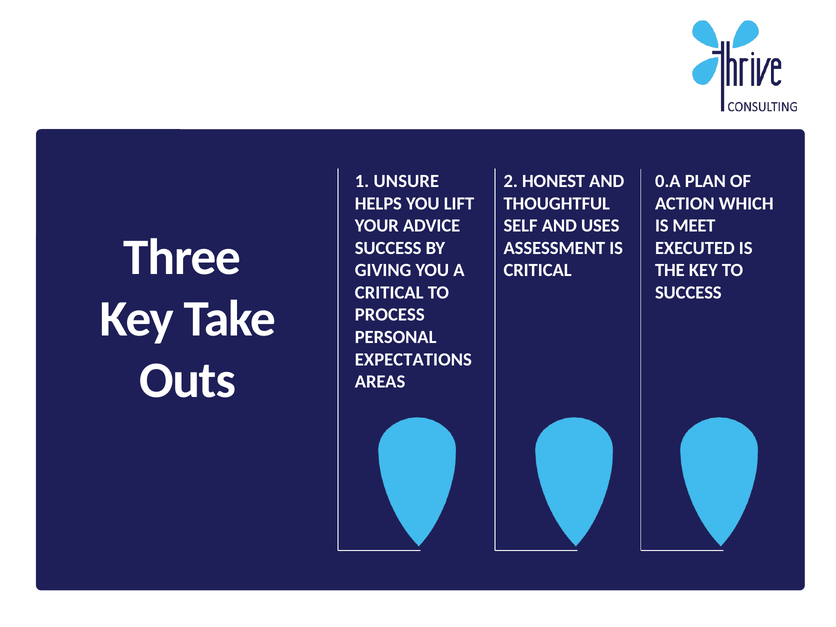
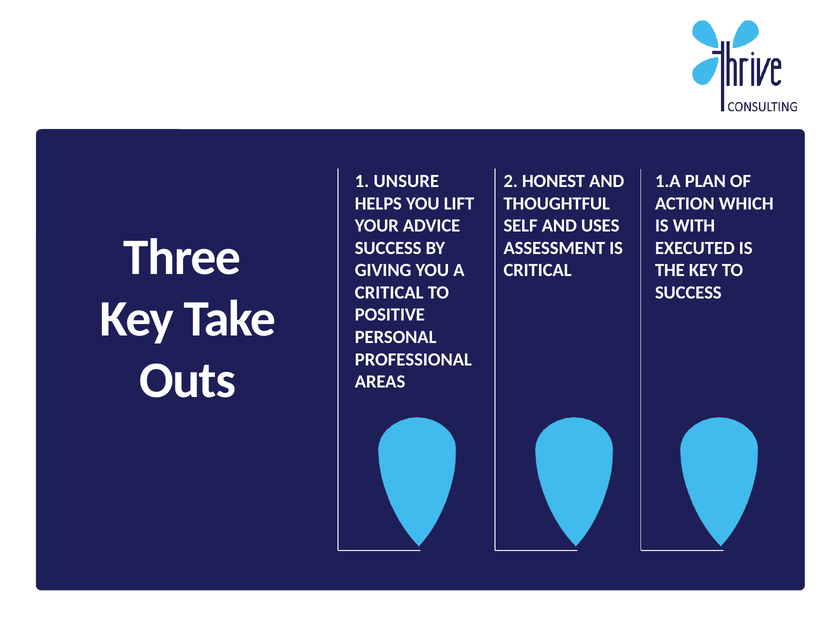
0.A: 0.A -> 1.A
MEET: MEET -> WITH
PROCESS: PROCESS -> POSITIVE
EXPECTATIONS: EXPECTATIONS -> PROFESSIONAL
